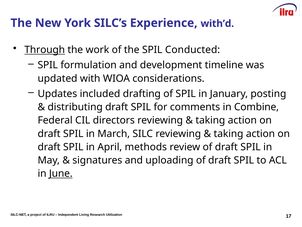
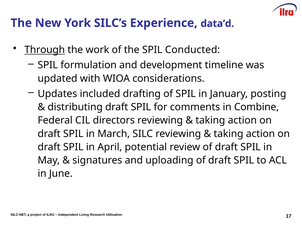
with’d: with’d -> data’d
methods: methods -> potential
June underline: present -> none
